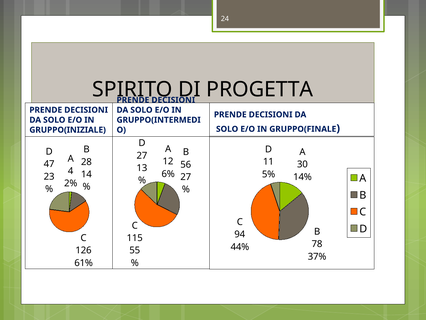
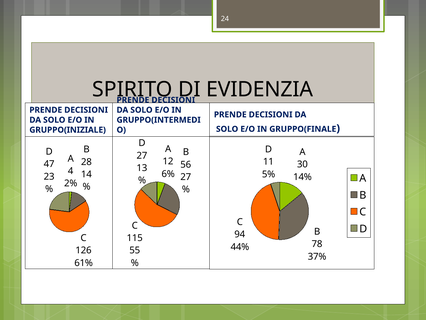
PROGETTA: PROGETTA -> EVIDENZIA
